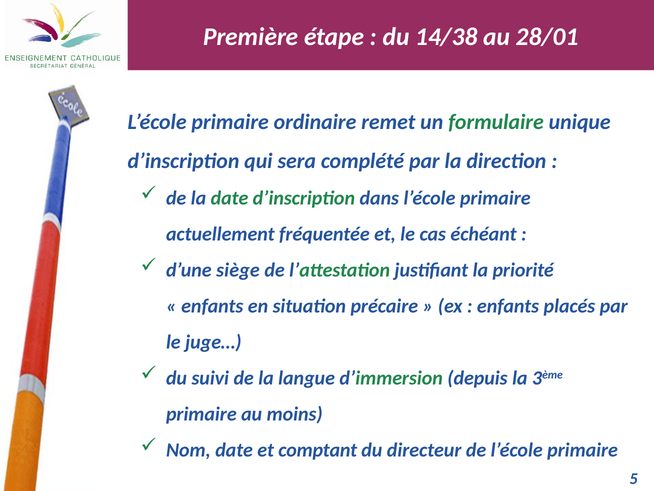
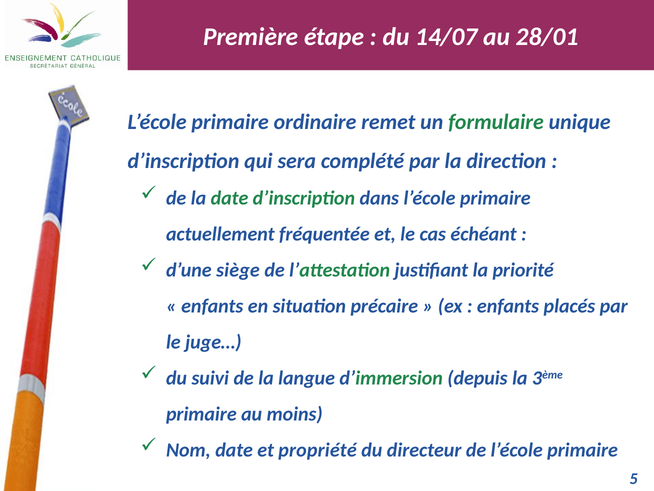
14/38: 14/38 -> 14/07
comptant: comptant -> propriété
